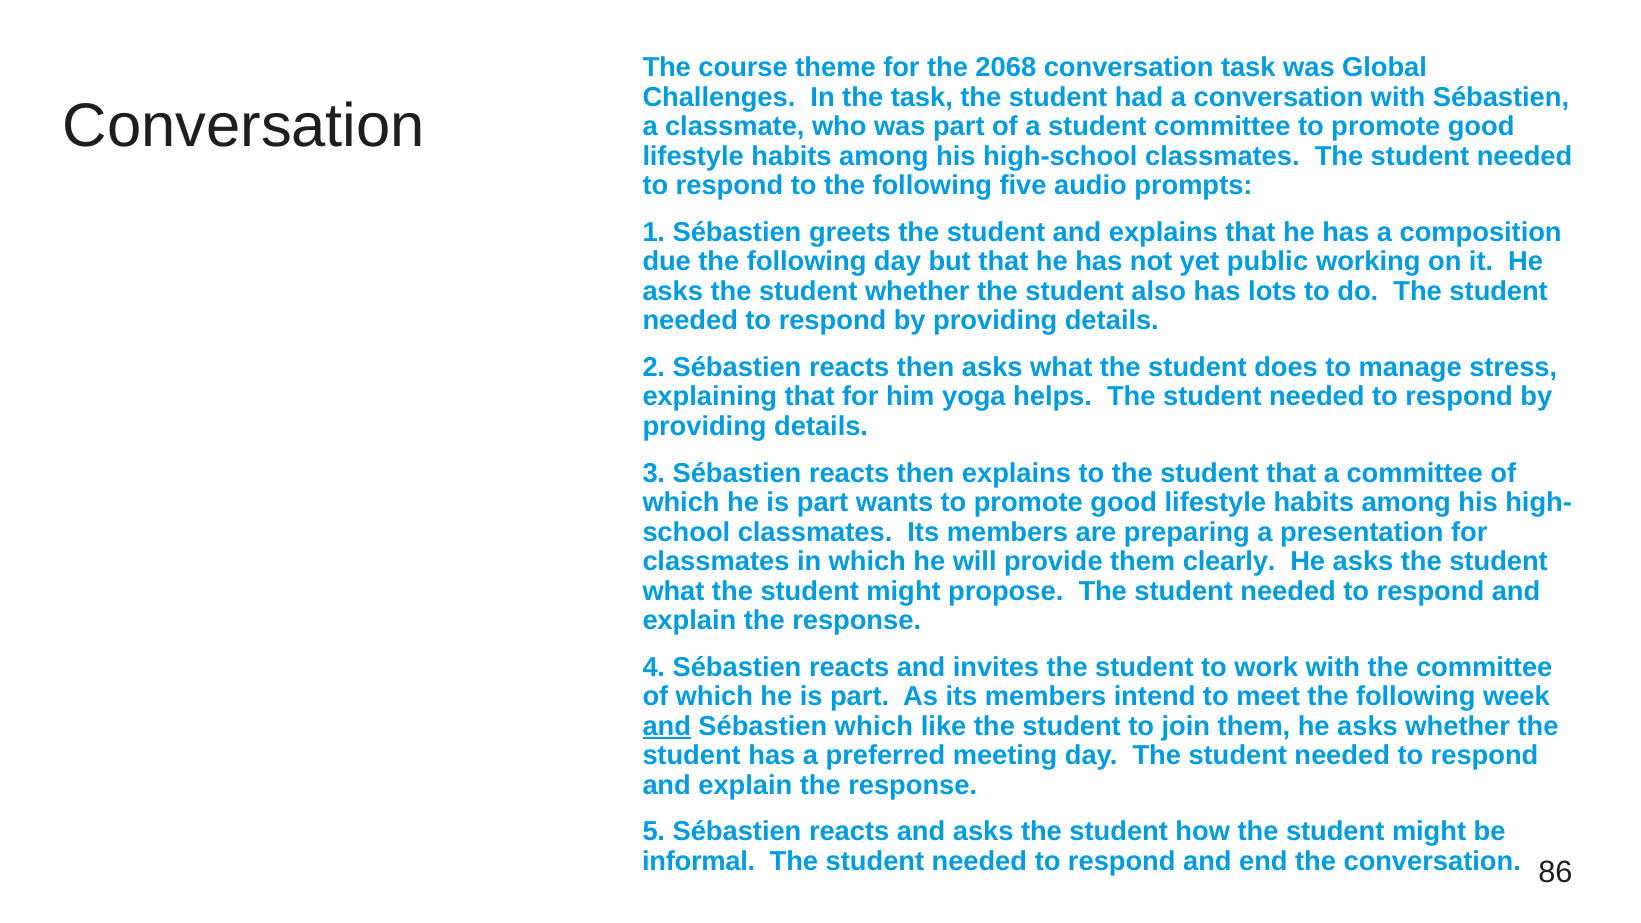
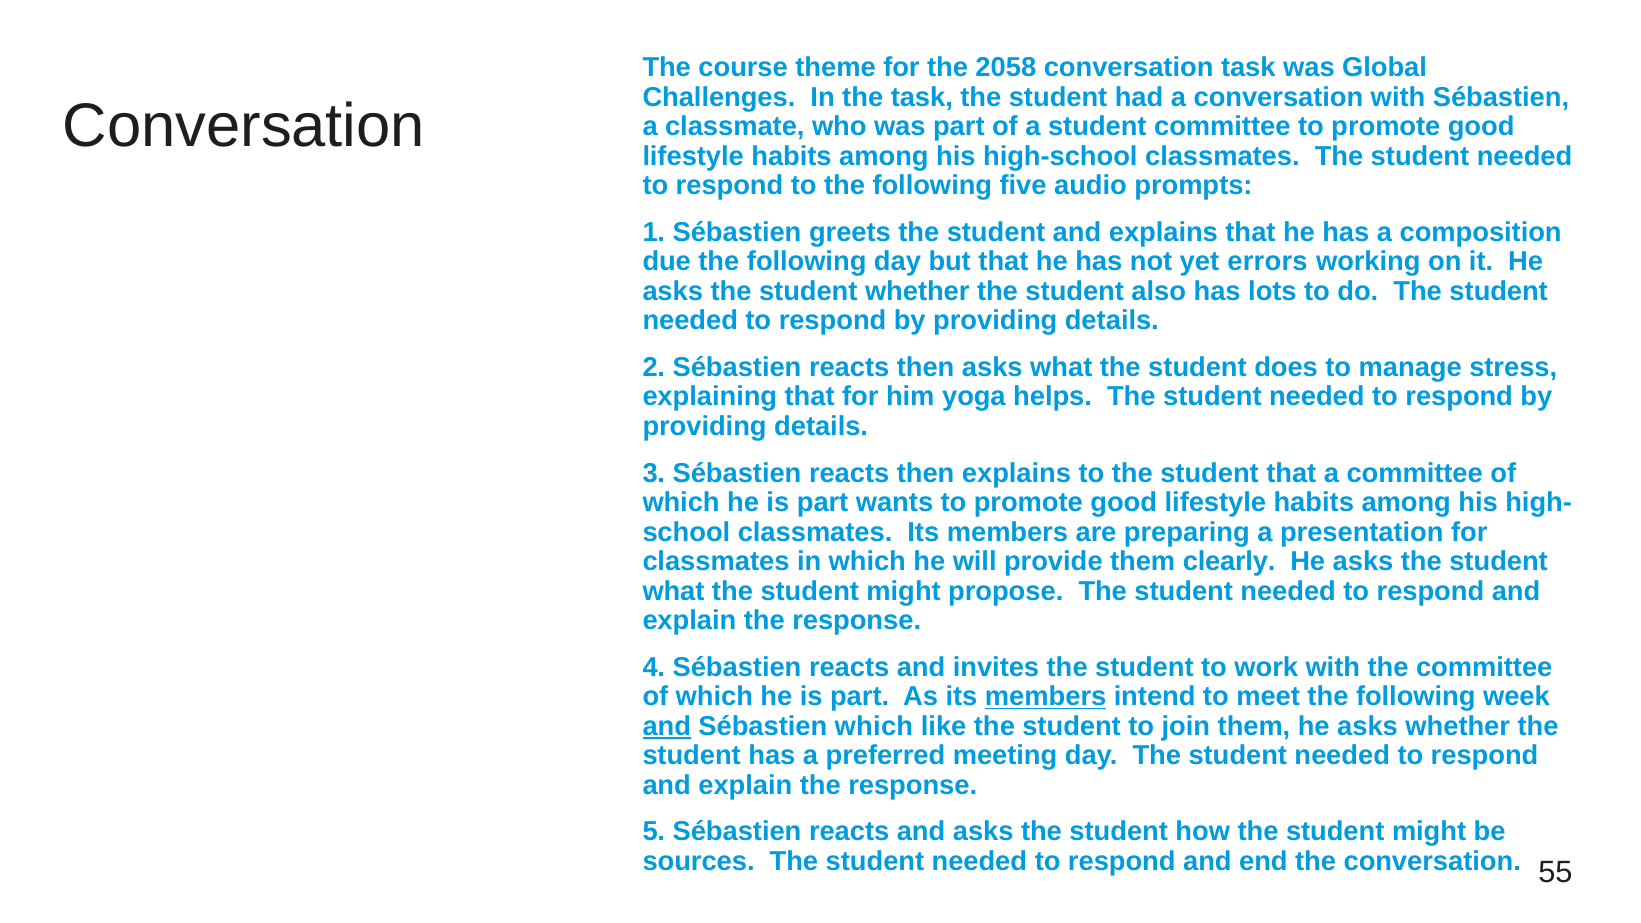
2068: 2068 -> 2058
public: public -> errors
members at (1046, 697) underline: none -> present
informal: informal -> sources
86: 86 -> 55
